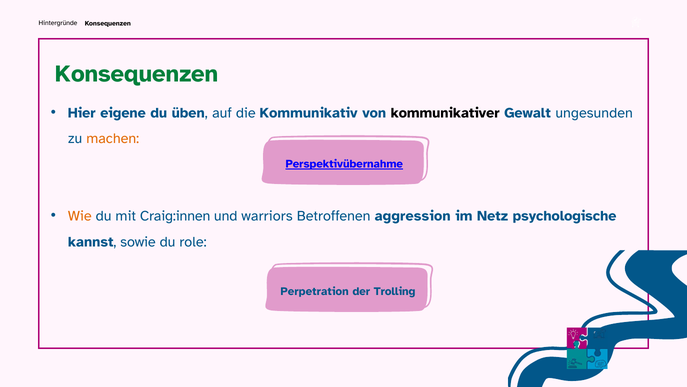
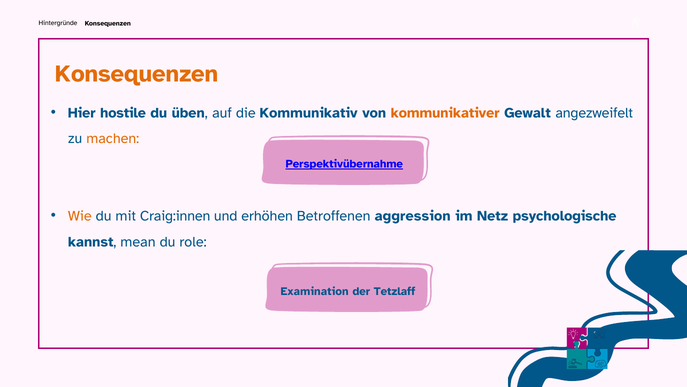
Konsequenzen at (137, 74) colour: green -> orange
eigene: eigene -> hostile
kommunikativer colour: black -> orange
ungesunden: ungesunden -> angezweifelt
warriors: warriors -> erhöhen
sowie: sowie -> mean
Perpetration: Perpetration -> Examination
Trolling: Trolling -> Tetzlaff
